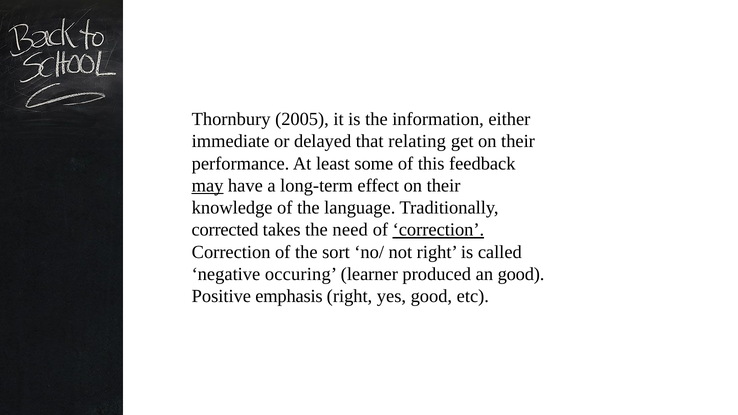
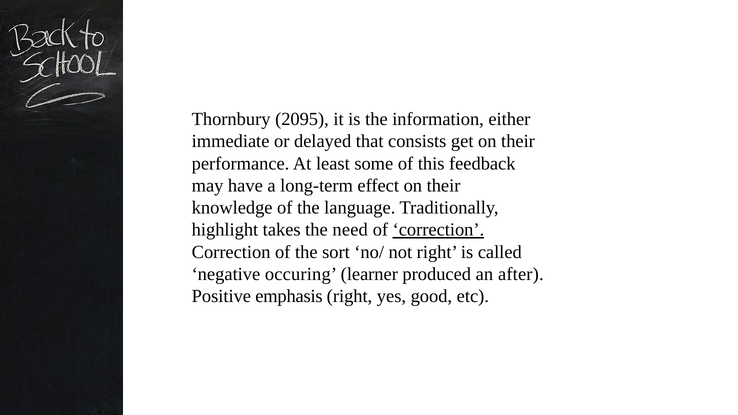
2005: 2005 -> 2095
relating: relating -> consists
may underline: present -> none
corrected: corrected -> highlight
an good: good -> after
